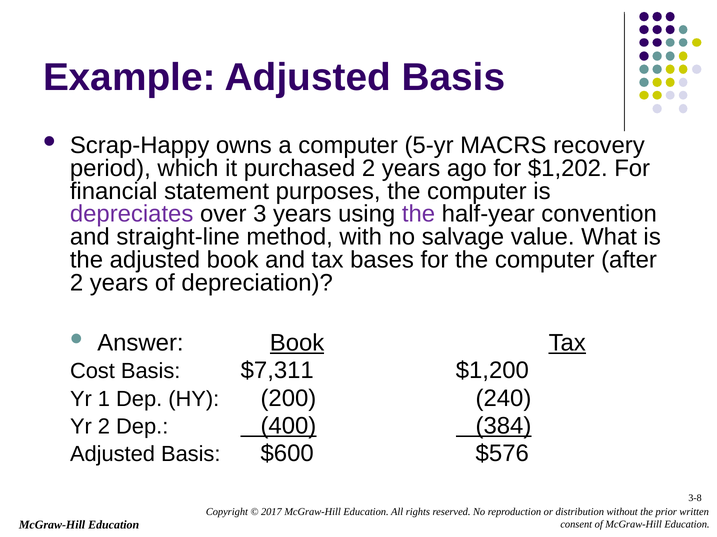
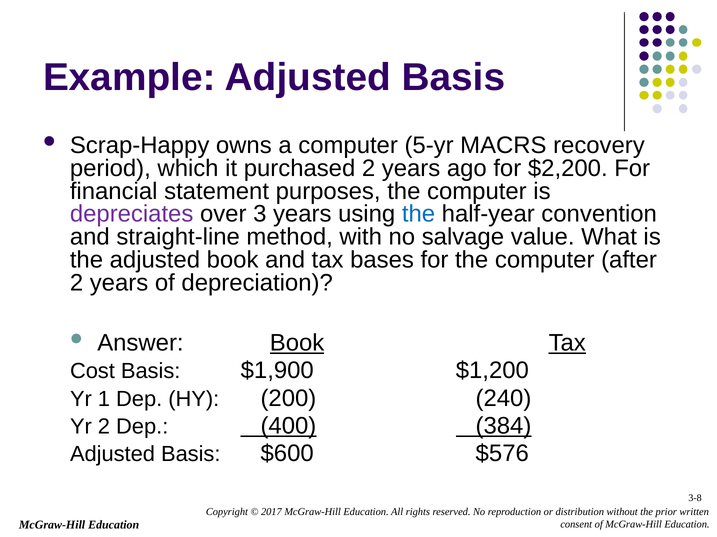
$1,202: $1,202 -> $2,200
the at (419, 214) colour: purple -> blue
$7,311: $7,311 -> $1,900
